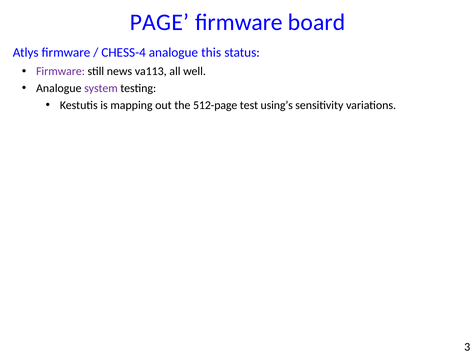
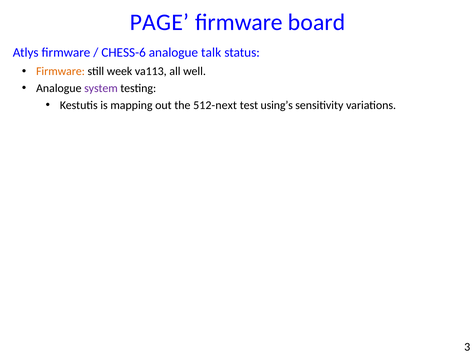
CHESS-4: CHESS-4 -> CHESS-6
this: this -> talk
Firmware at (60, 71) colour: purple -> orange
news: news -> week
512-page: 512-page -> 512-next
